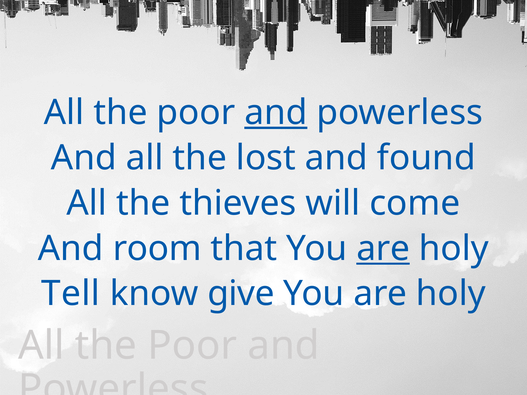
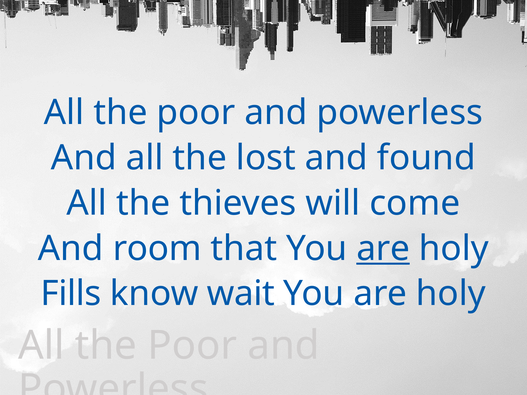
and at (276, 113) underline: present -> none
Tell: Tell -> Fills
give: give -> wait
